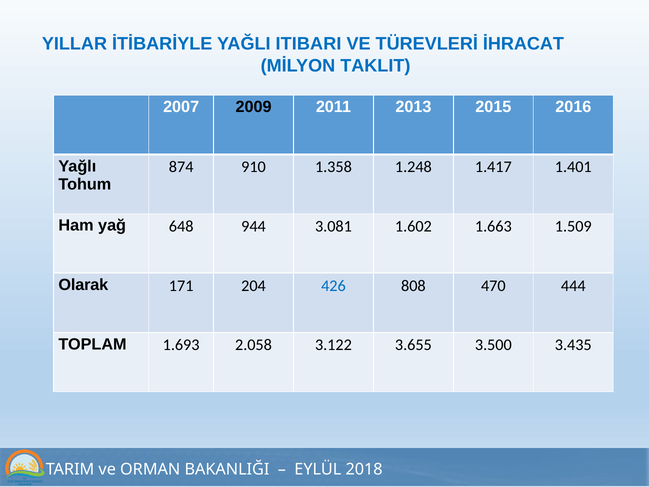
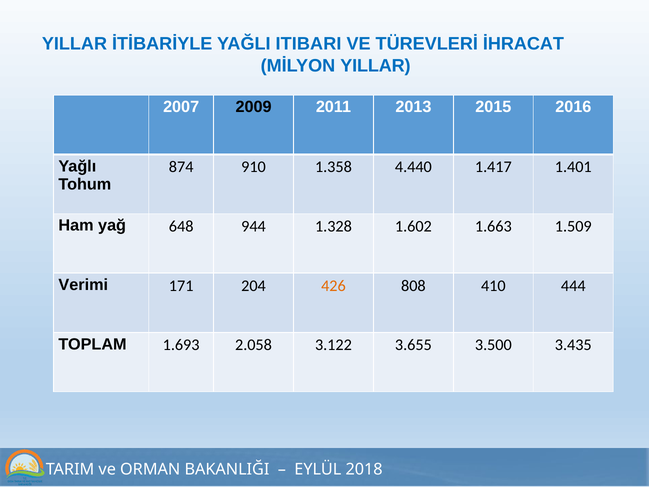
MİLYON TAKLIT: TAKLIT -> YILLAR
1.248: 1.248 -> 4.440
3.081: 3.081 -> 1.328
Olarak: Olarak -> Verimi
426 colour: blue -> orange
470: 470 -> 410
